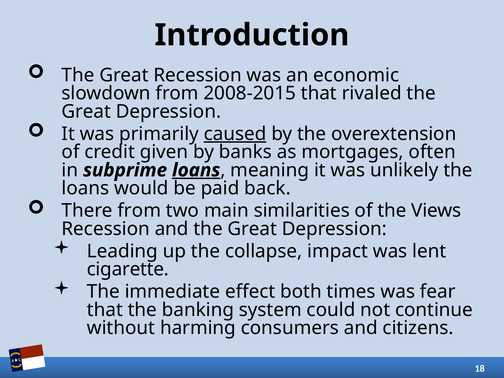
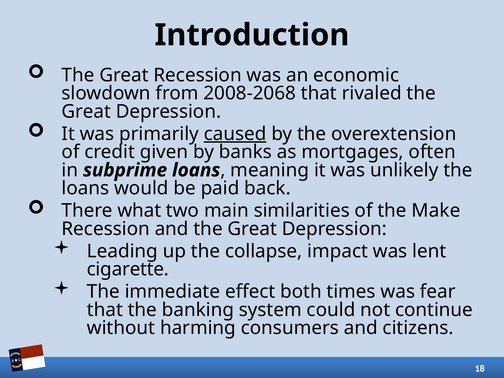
2008-2015: 2008-2015 -> 2008-2068
loans at (196, 170) underline: present -> none
There from: from -> what
Views: Views -> Make
